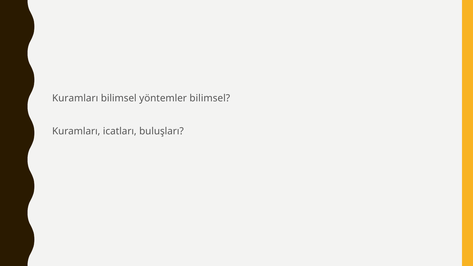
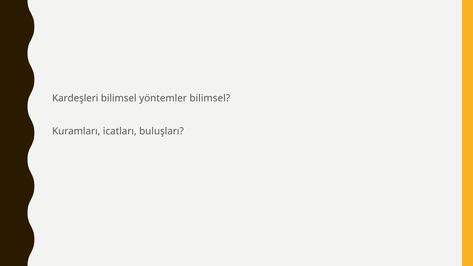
Kuramları at (75, 98): Kuramları -> Kardeşleri
